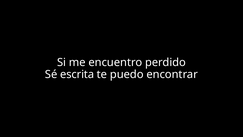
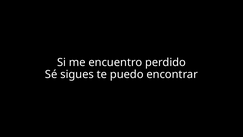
escrita: escrita -> sigues
